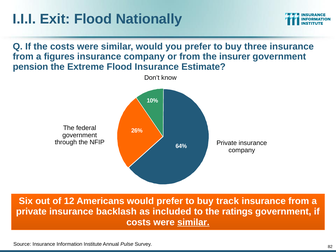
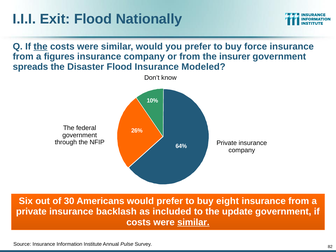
the at (41, 47) underline: none -> present
three: three -> force
pension: pension -> spreads
Extreme: Extreme -> Disaster
Estimate: Estimate -> Modeled
12: 12 -> 30
track: track -> eight
ratings: ratings -> update
